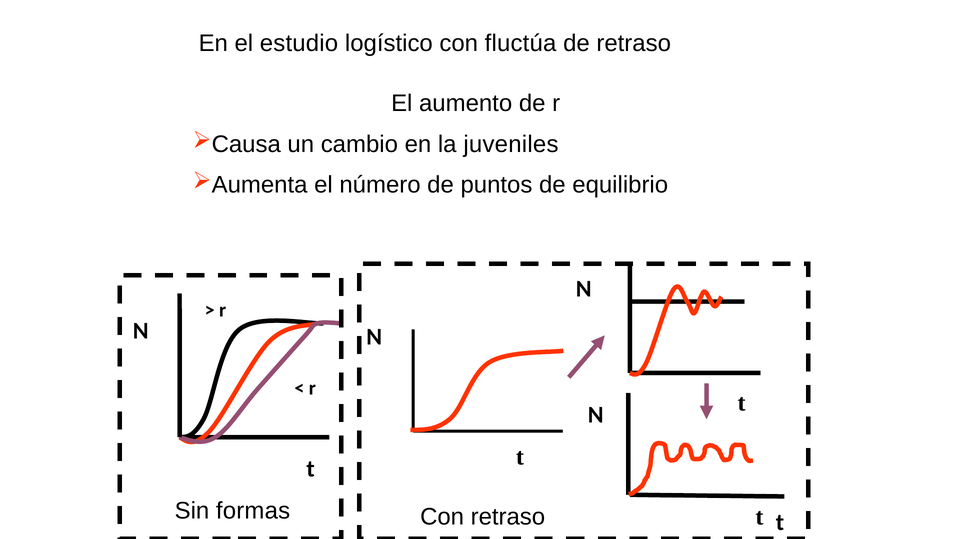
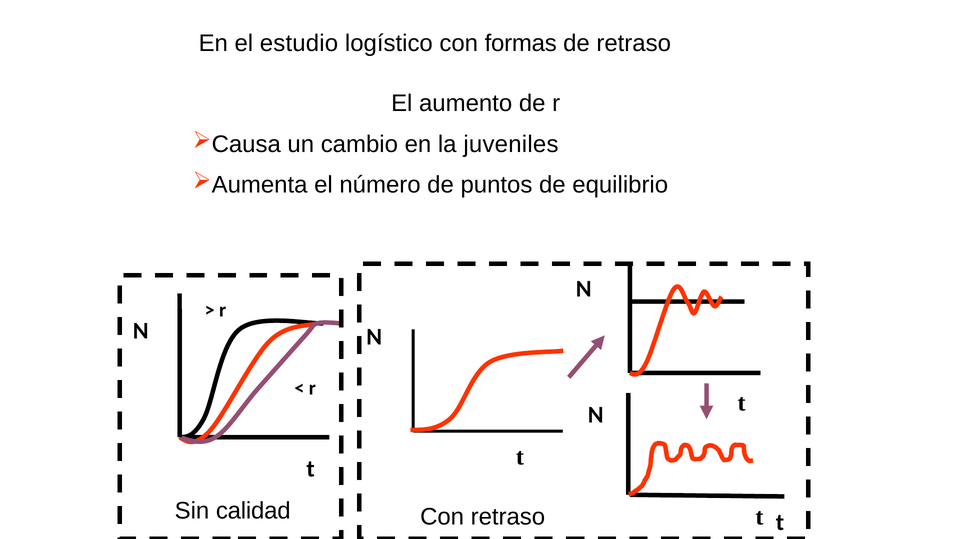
fluctúa: fluctúa -> formas
formas: formas -> calidad
